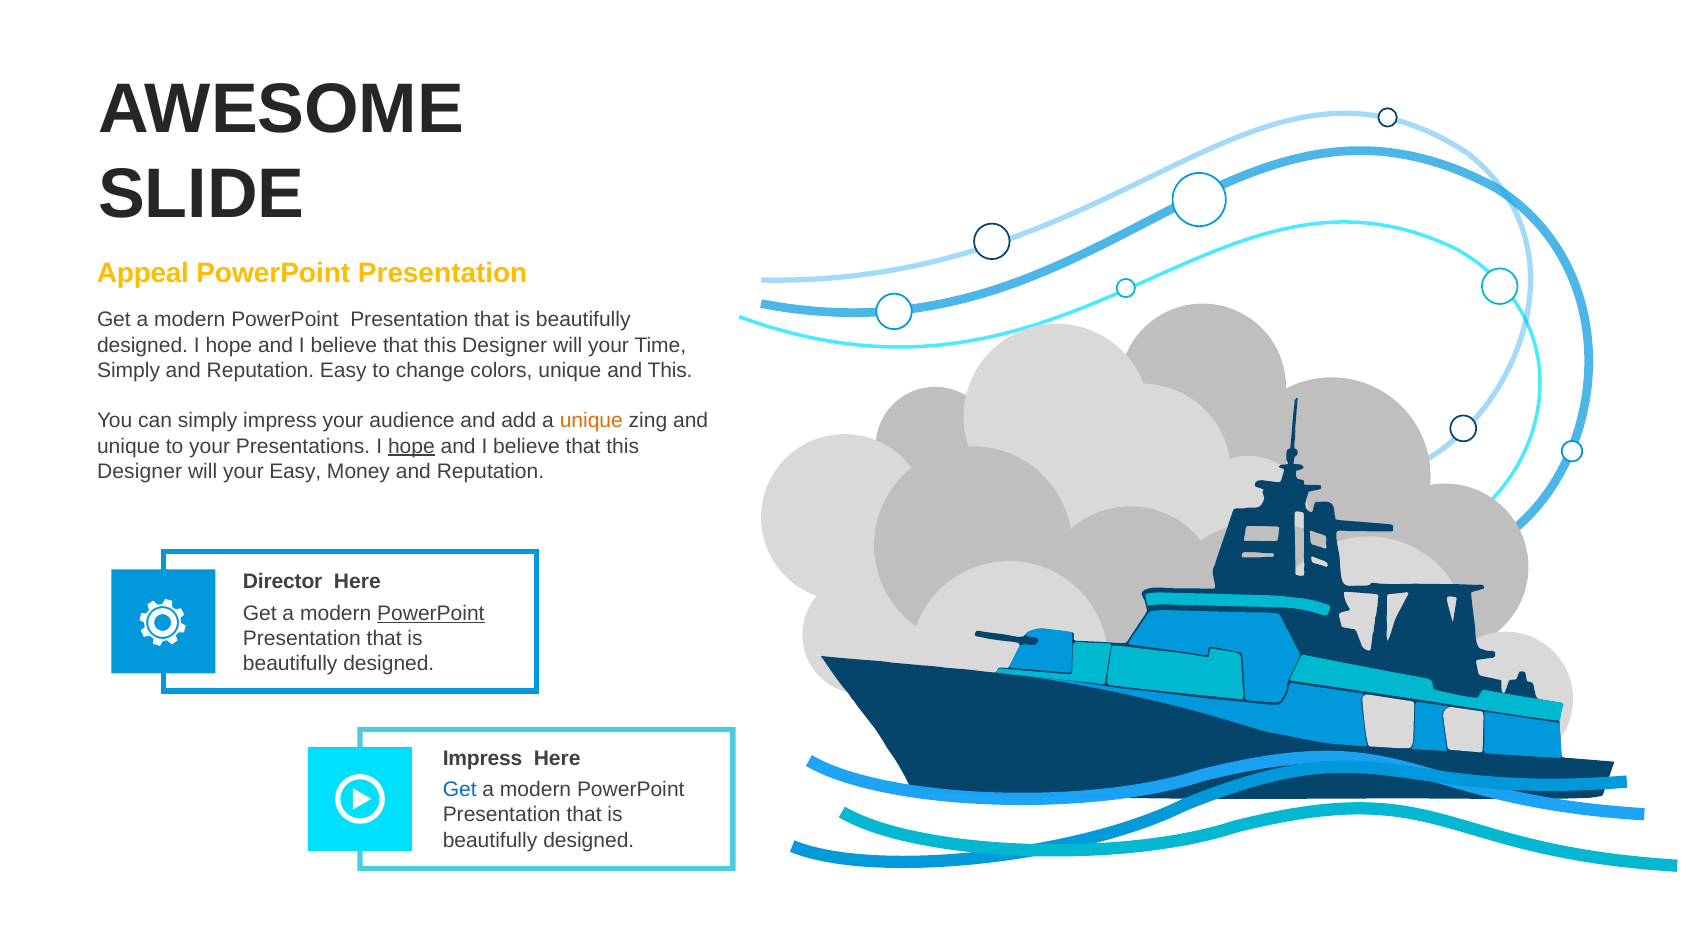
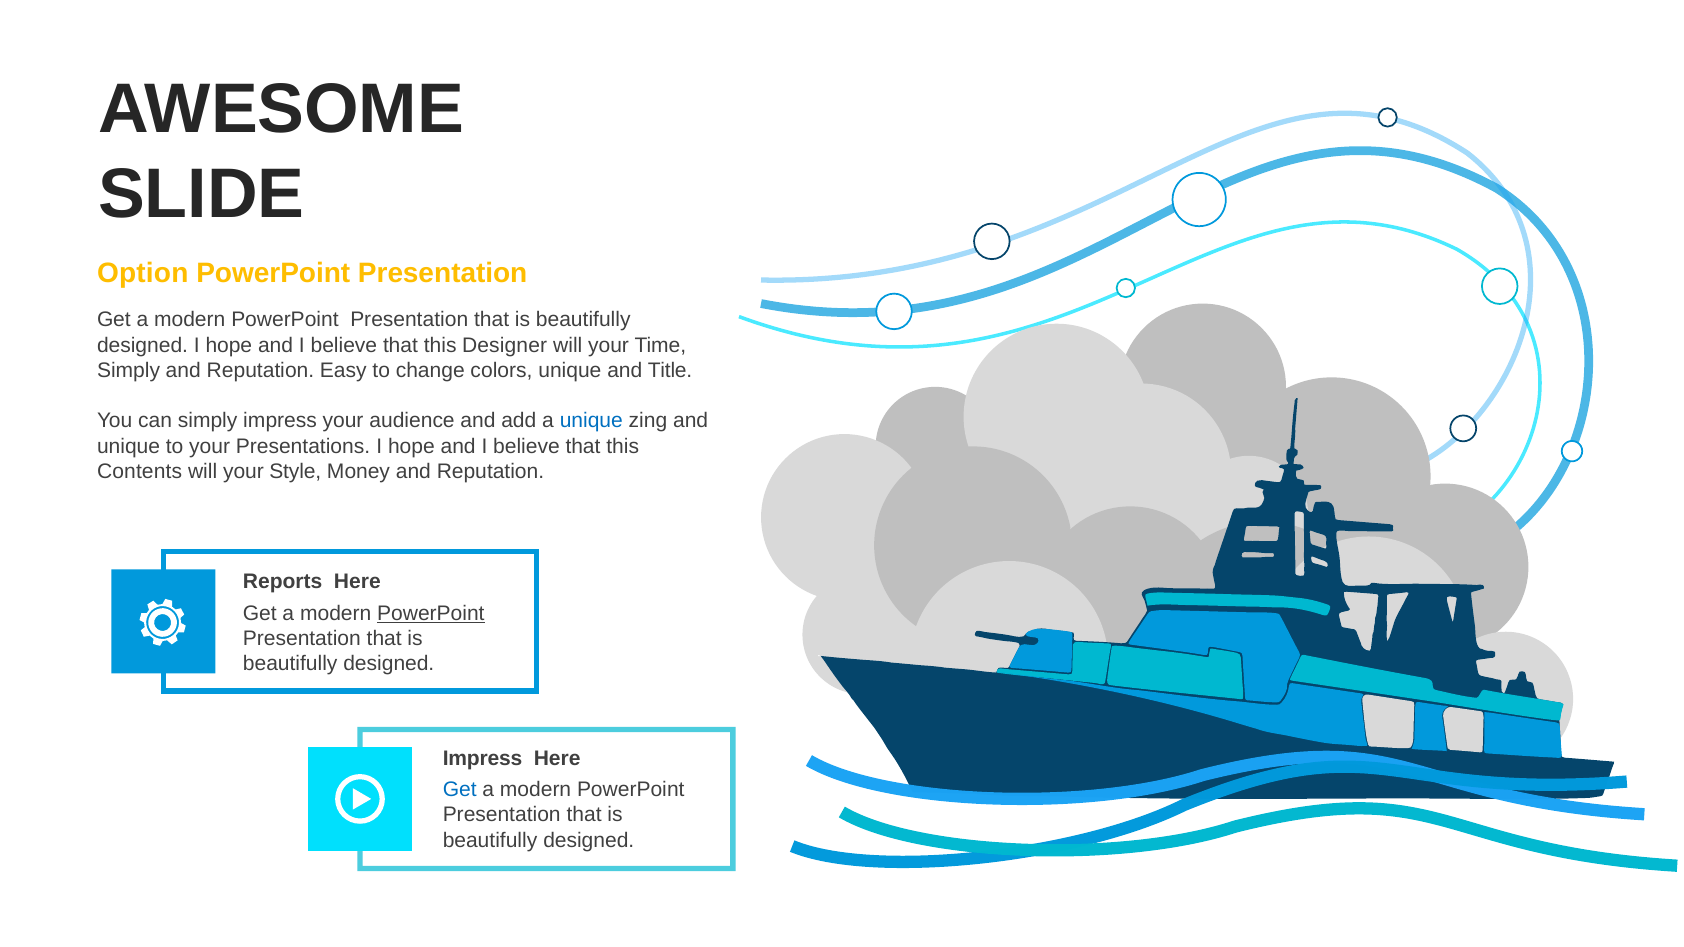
Appeal: Appeal -> Option
and This: This -> Title
unique at (591, 421) colour: orange -> blue
hope at (411, 446) underline: present -> none
Designer at (140, 471): Designer -> Contents
your Easy: Easy -> Style
Director: Director -> Reports
